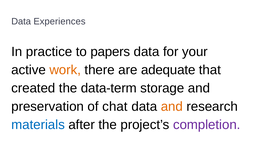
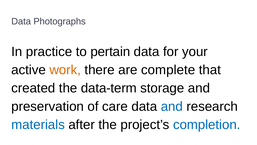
Experiences: Experiences -> Photographs
papers: papers -> pertain
adequate: adequate -> complete
chat: chat -> care
and at (172, 106) colour: orange -> blue
completion colour: purple -> blue
